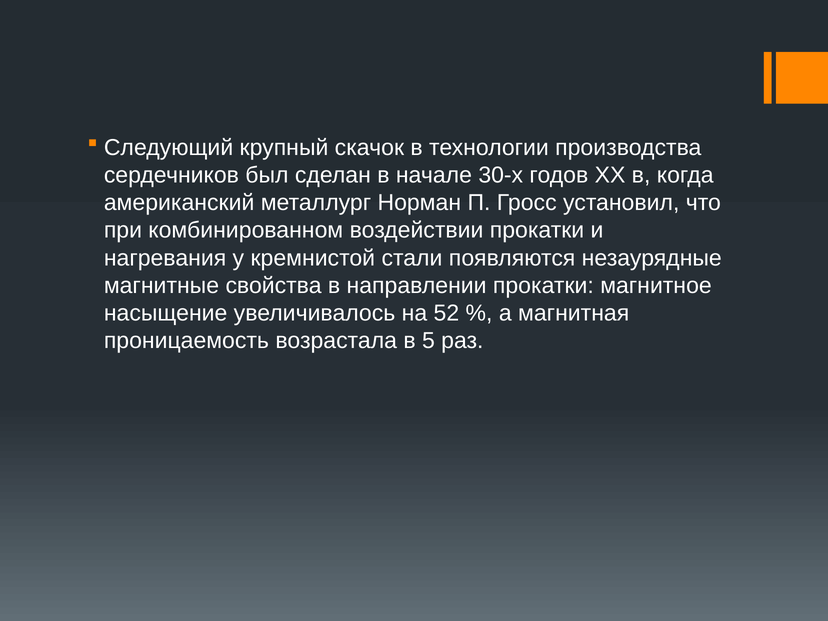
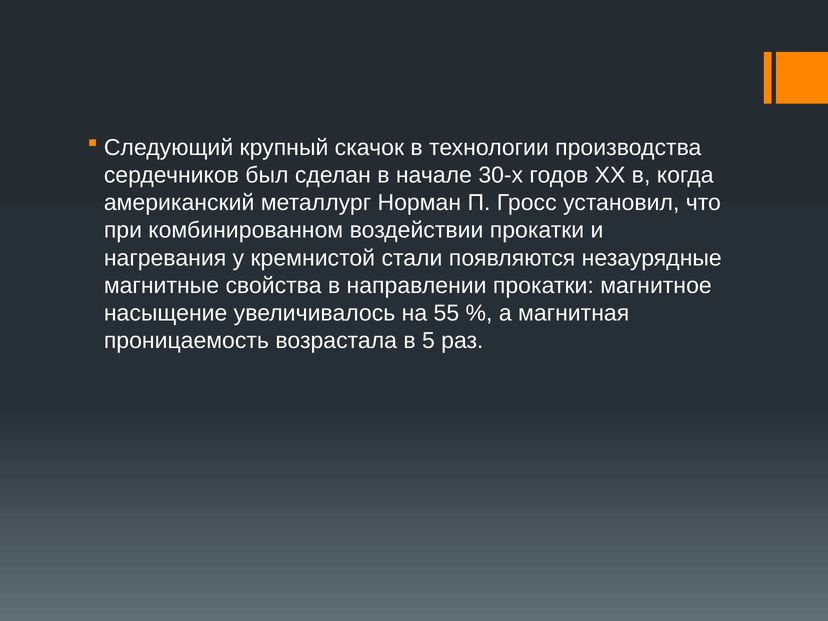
52: 52 -> 55
